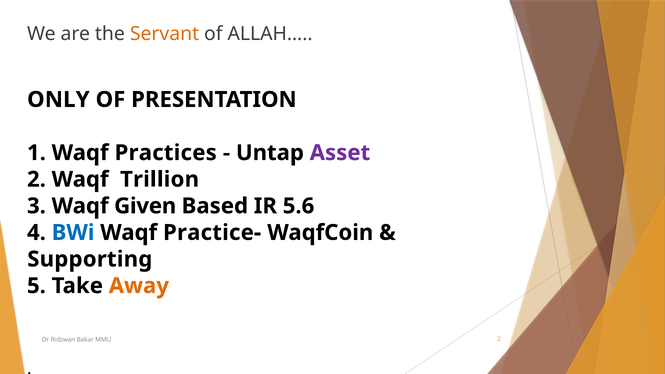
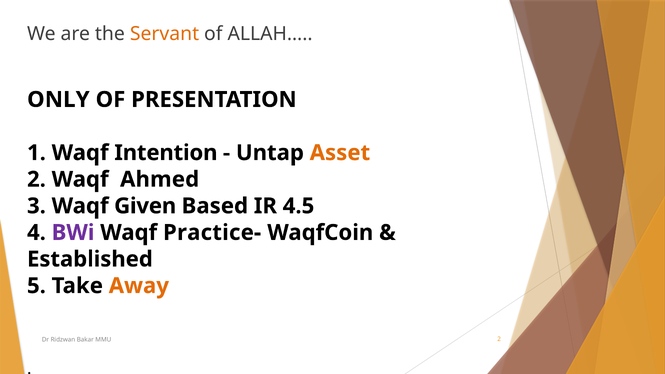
Practices: Practices -> Intention
Asset colour: purple -> orange
Trillion: Trillion -> Ahmed
5.6: 5.6 -> 4.5
BWi colour: blue -> purple
Supporting: Supporting -> Established
